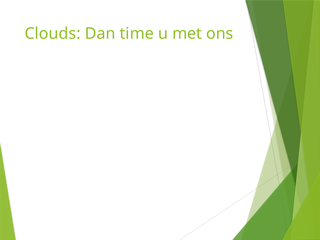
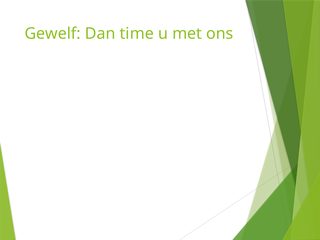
Clouds: Clouds -> Gewelf
